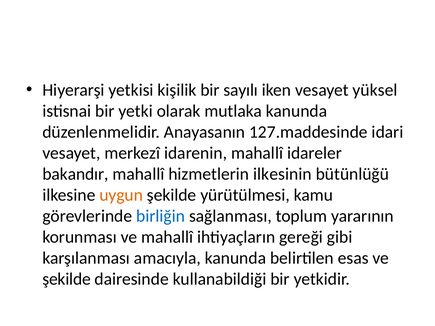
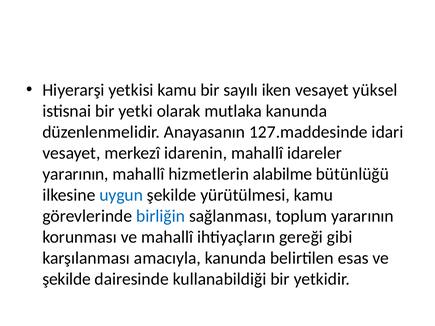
yetkisi kişilik: kişilik -> kamu
bakandır at (75, 174): bakandır -> yararının
ilkesinin: ilkesinin -> alabilme
uygun colour: orange -> blue
